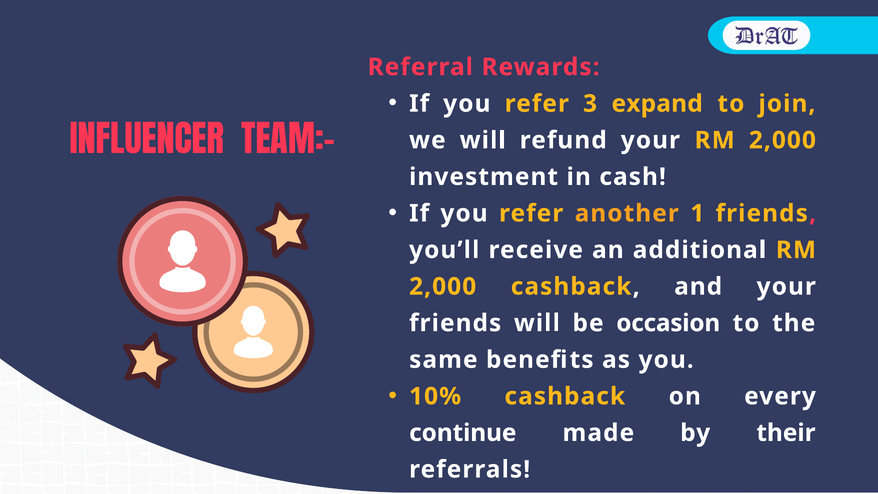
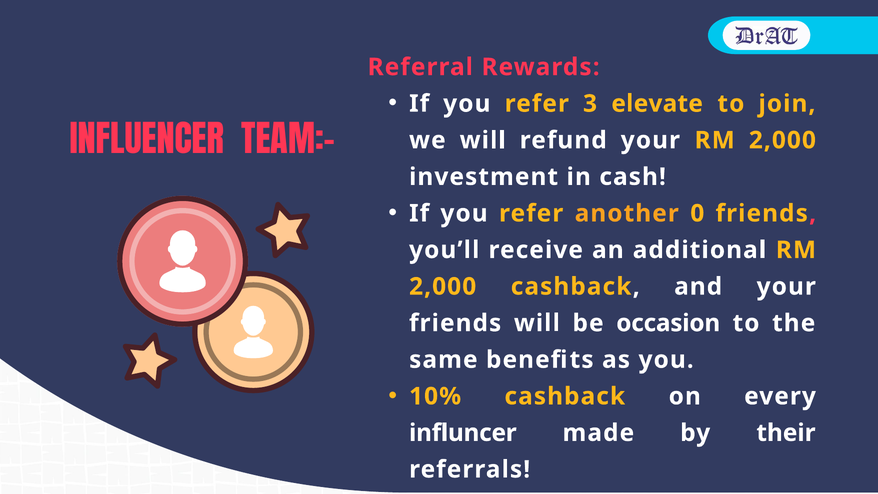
expand: expand -> elevate
1: 1 -> 0
continue: continue -> influncer
